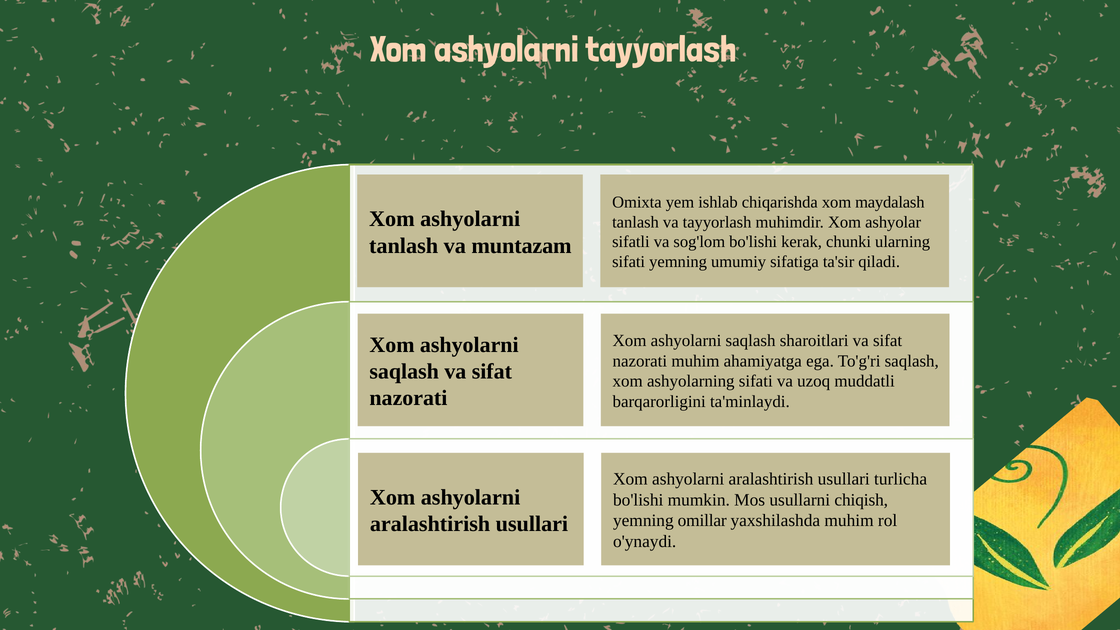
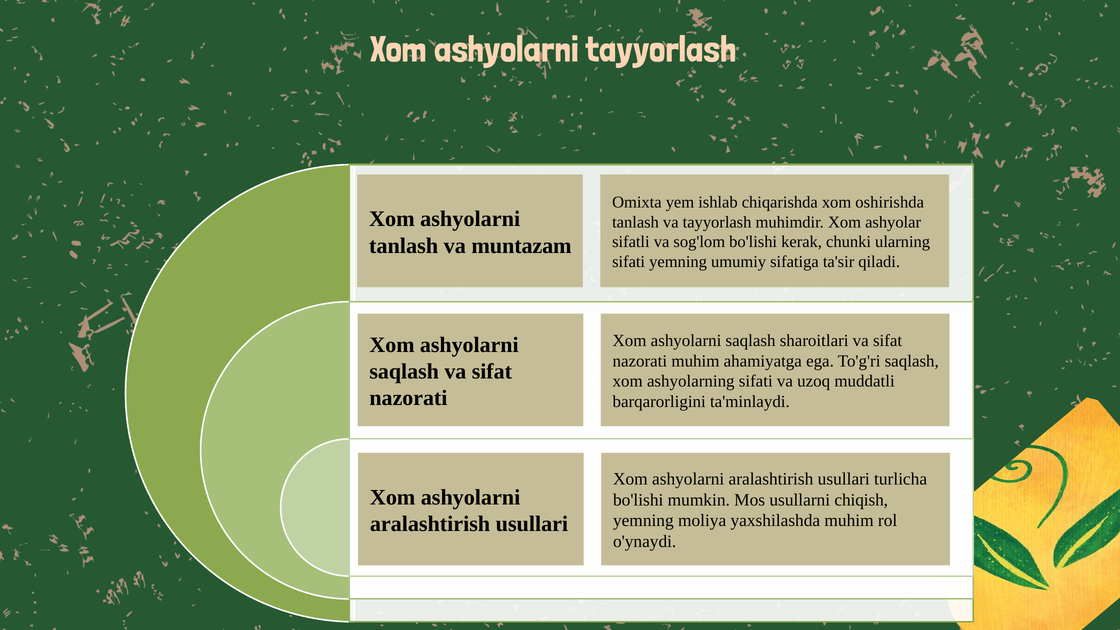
maydalash: maydalash -> oshirishda
omillar: omillar -> moliya
